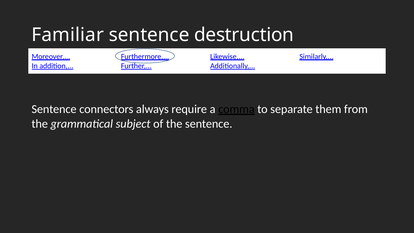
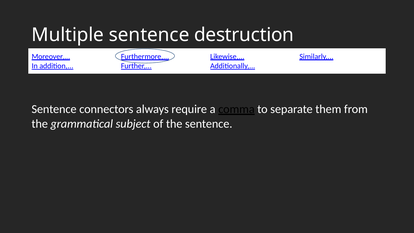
Familiar: Familiar -> Multiple
